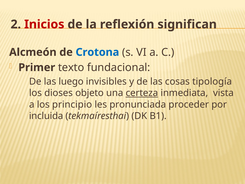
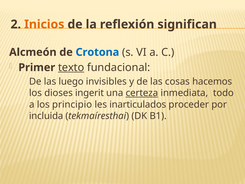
Inicios colour: red -> orange
texto underline: none -> present
tipología: tipología -> hacemos
objeto: objeto -> ingerit
vista: vista -> todo
pronunciada: pronunciada -> inarticulados
